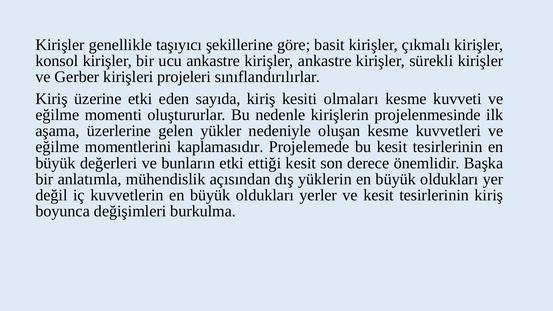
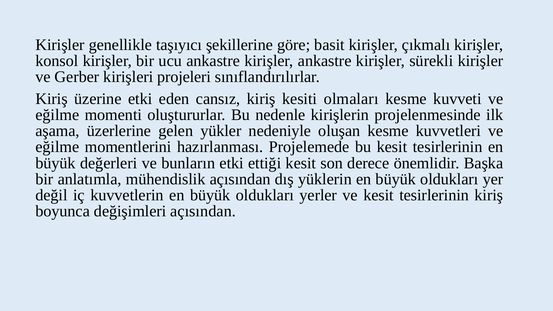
sayıda: sayıda -> cansız
kaplamasıdır: kaplamasıdır -> hazırlanması
değişimleri burkulma: burkulma -> açısından
